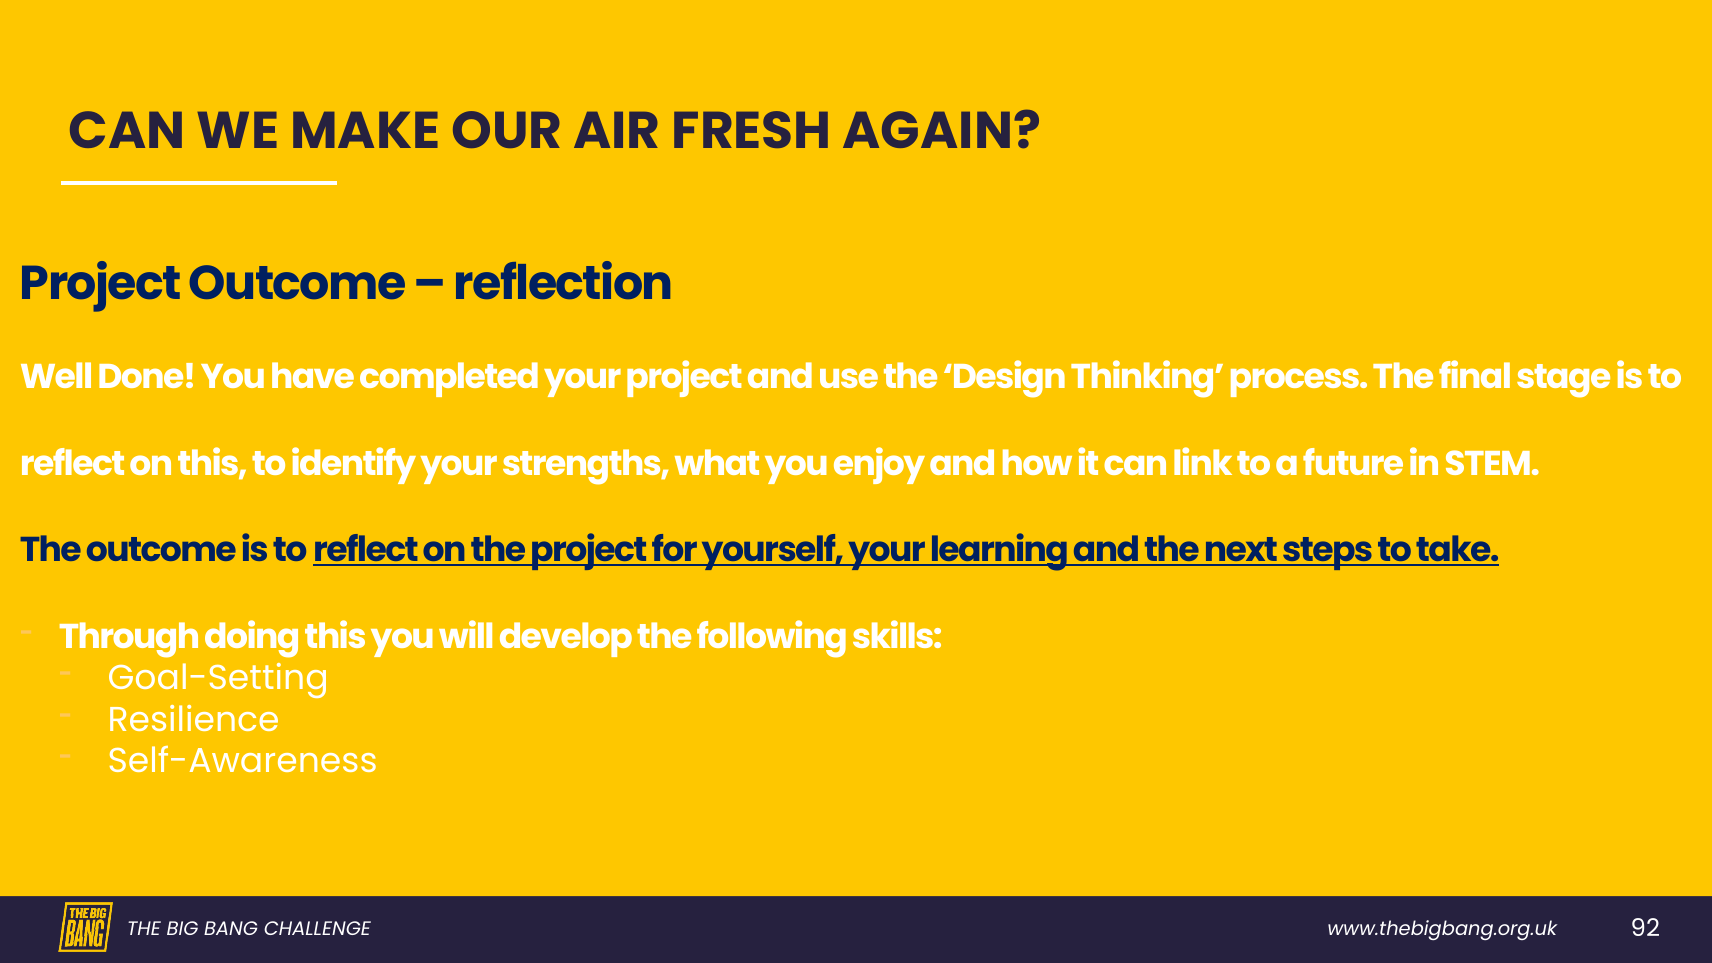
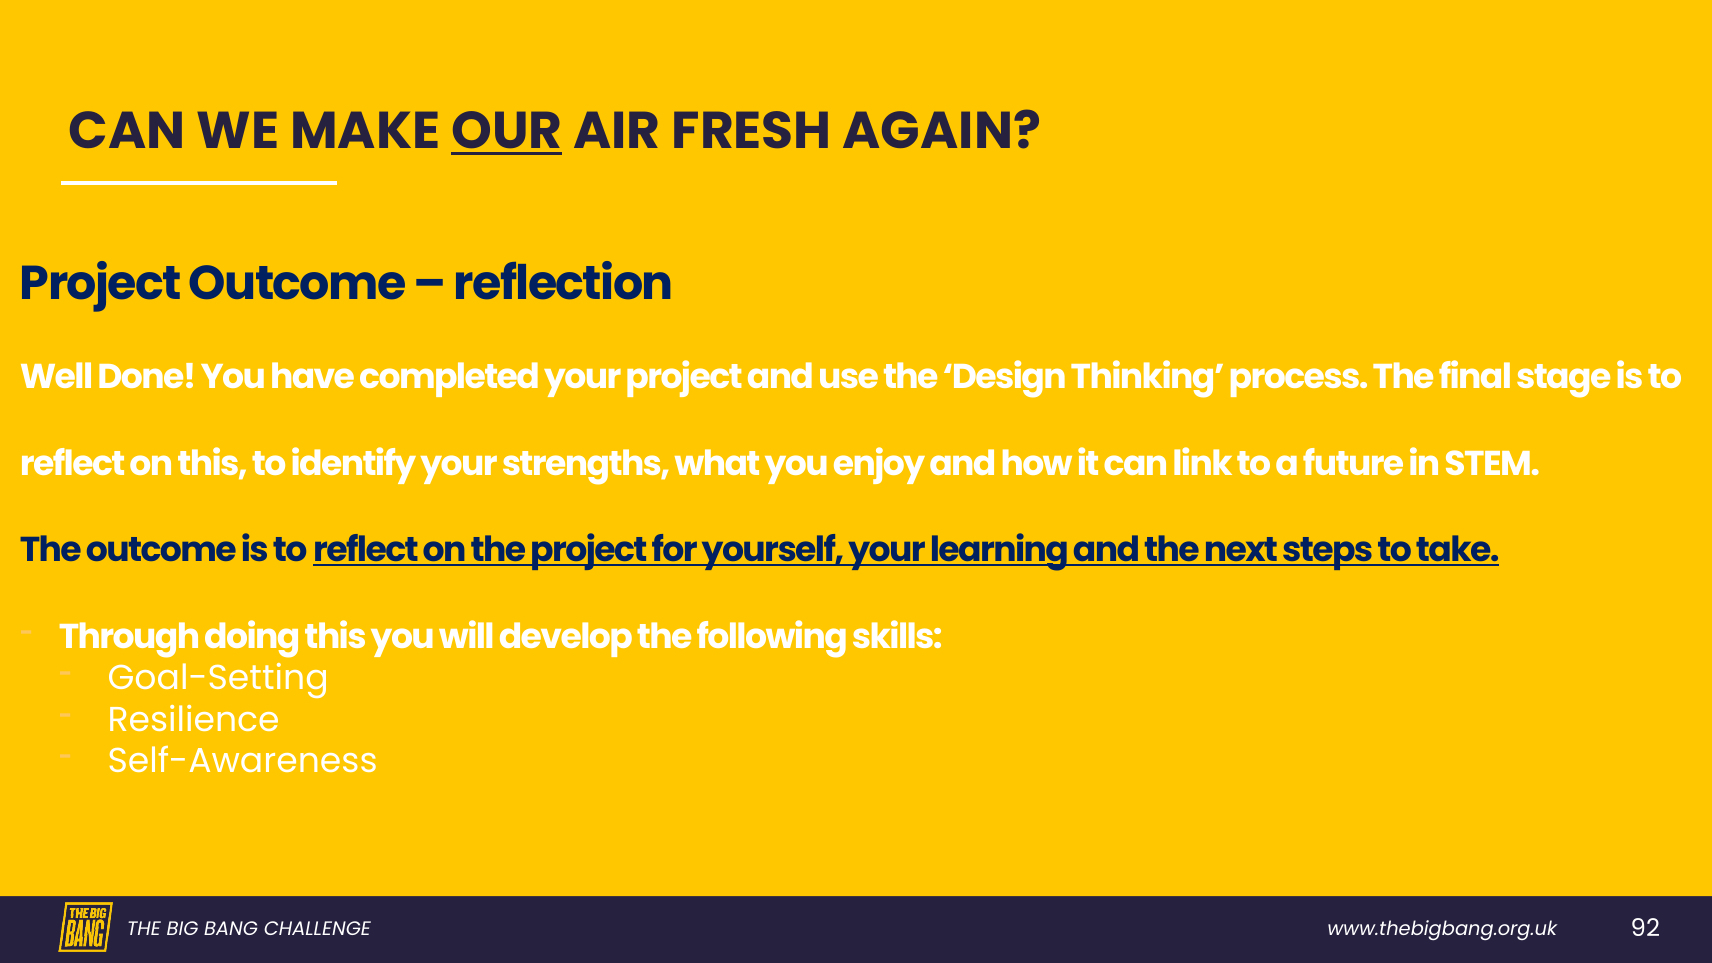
OUR underline: none -> present
